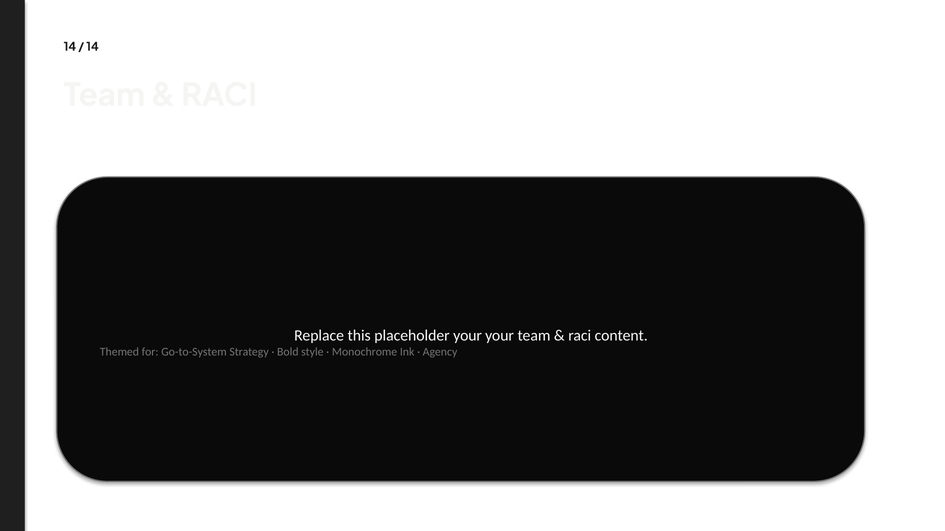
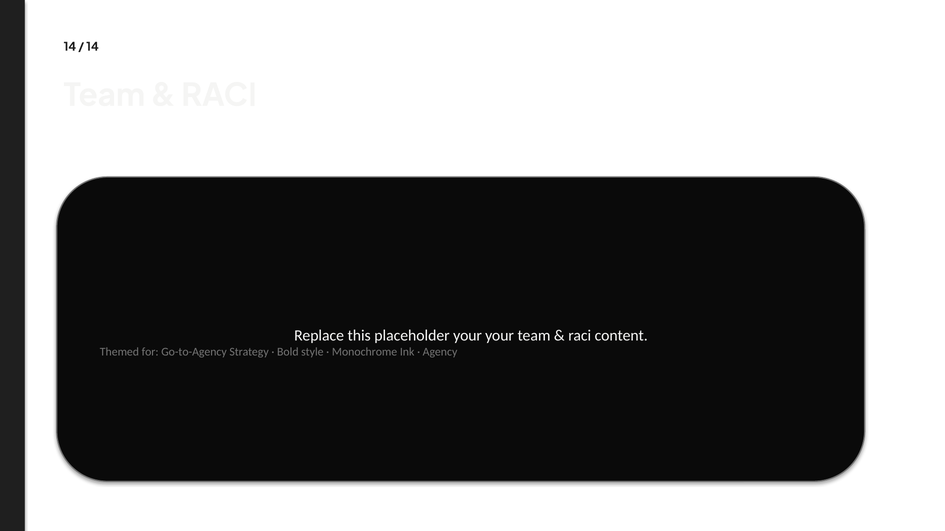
Go-to-System: Go-to-System -> Go-to-Agency
